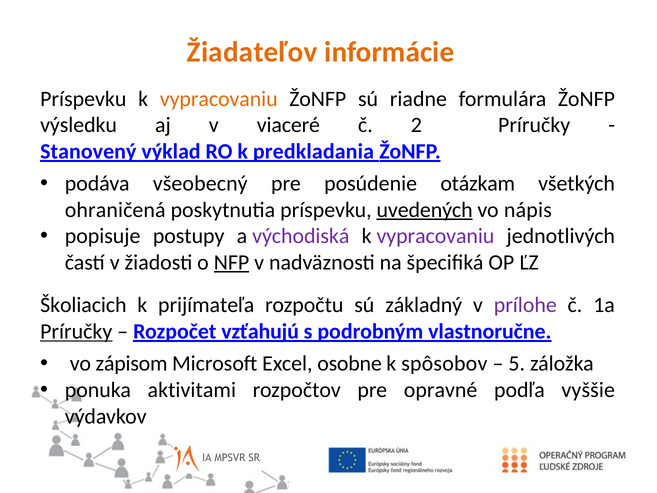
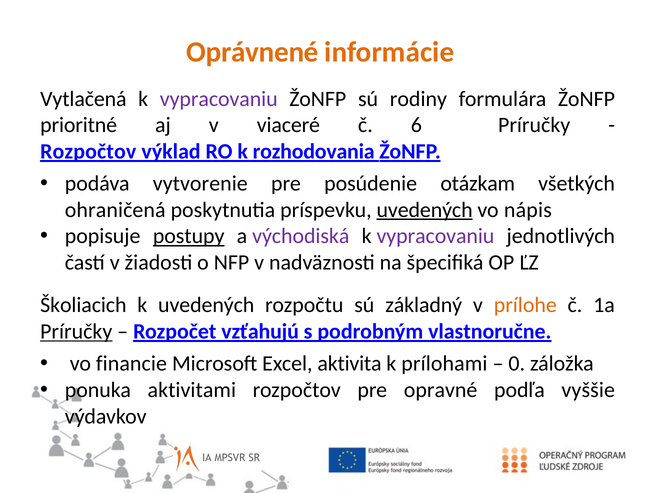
Žiadateľov: Žiadateľov -> Oprávnené
Príspevku at (83, 99): Príspevku -> Vytlačená
vypracovaniu at (219, 99) colour: orange -> purple
riadne: riadne -> rodiny
výsledku: výsledku -> prioritné
2: 2 -> 6
Stanovený at (88, 151): Stanovený -> Rozpočtov
predkladania: predkladania -> rozhodovania
všeobecný: všeobecný -> vytvorenie
postupy underline: none -> present
NFP underline: present -> none
k prijímateľa: prijímateľa -> uvedených
prílohe colour: purple -> orange
zápisom: zápisom -> financie
osobne: osobne -> aktivita
spôsobov: spôsobov -> prílohami
5: 5 -> 0
